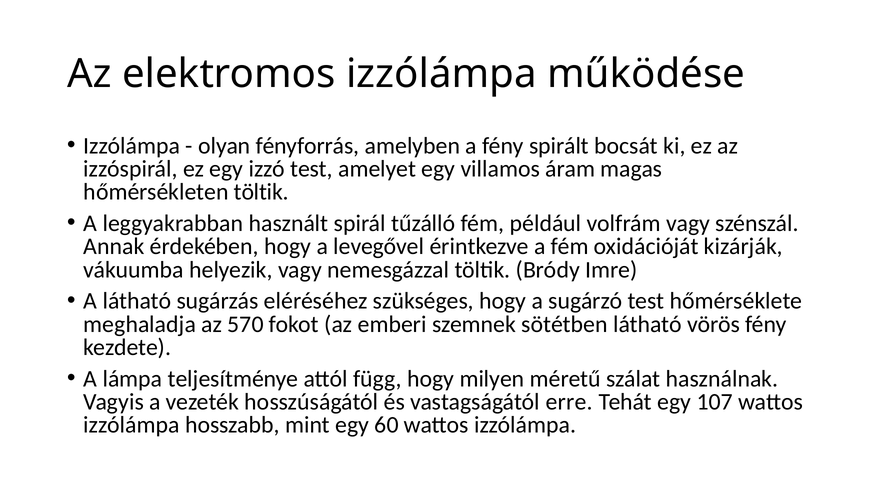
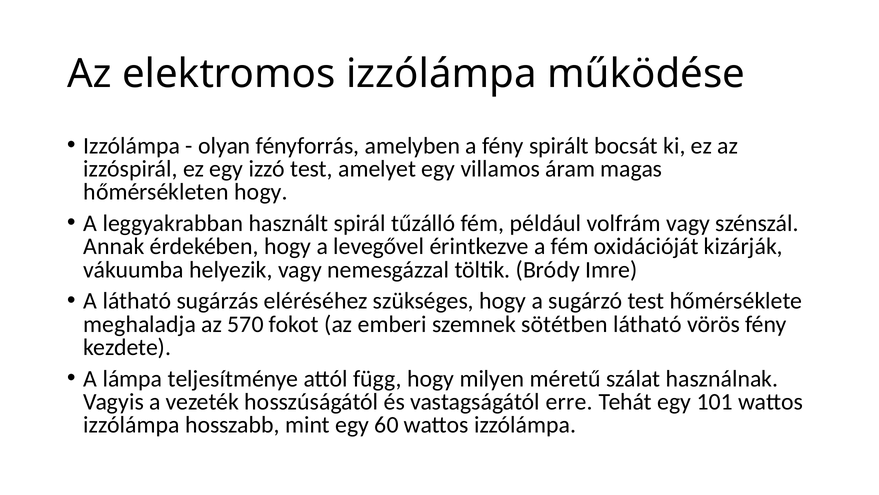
hőmérsékleten töltik: töltik -> hogy
107: 107 -> 101
